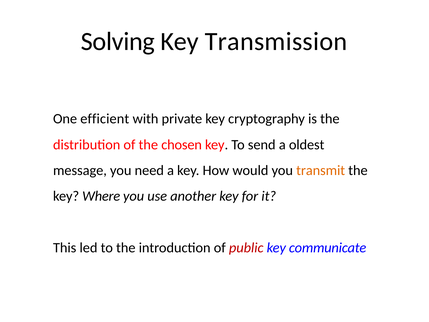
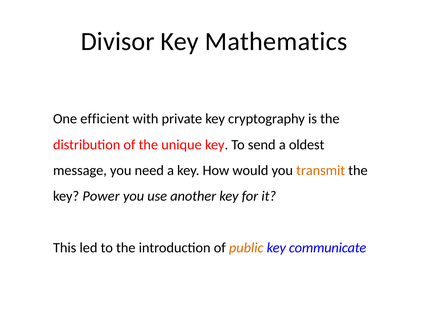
Solving: Solving -> Divisor
Transmission: Transmission -> Mathematics
chosen: chosen -> unique
Where: Where -> Power
public colour: red -> orange
